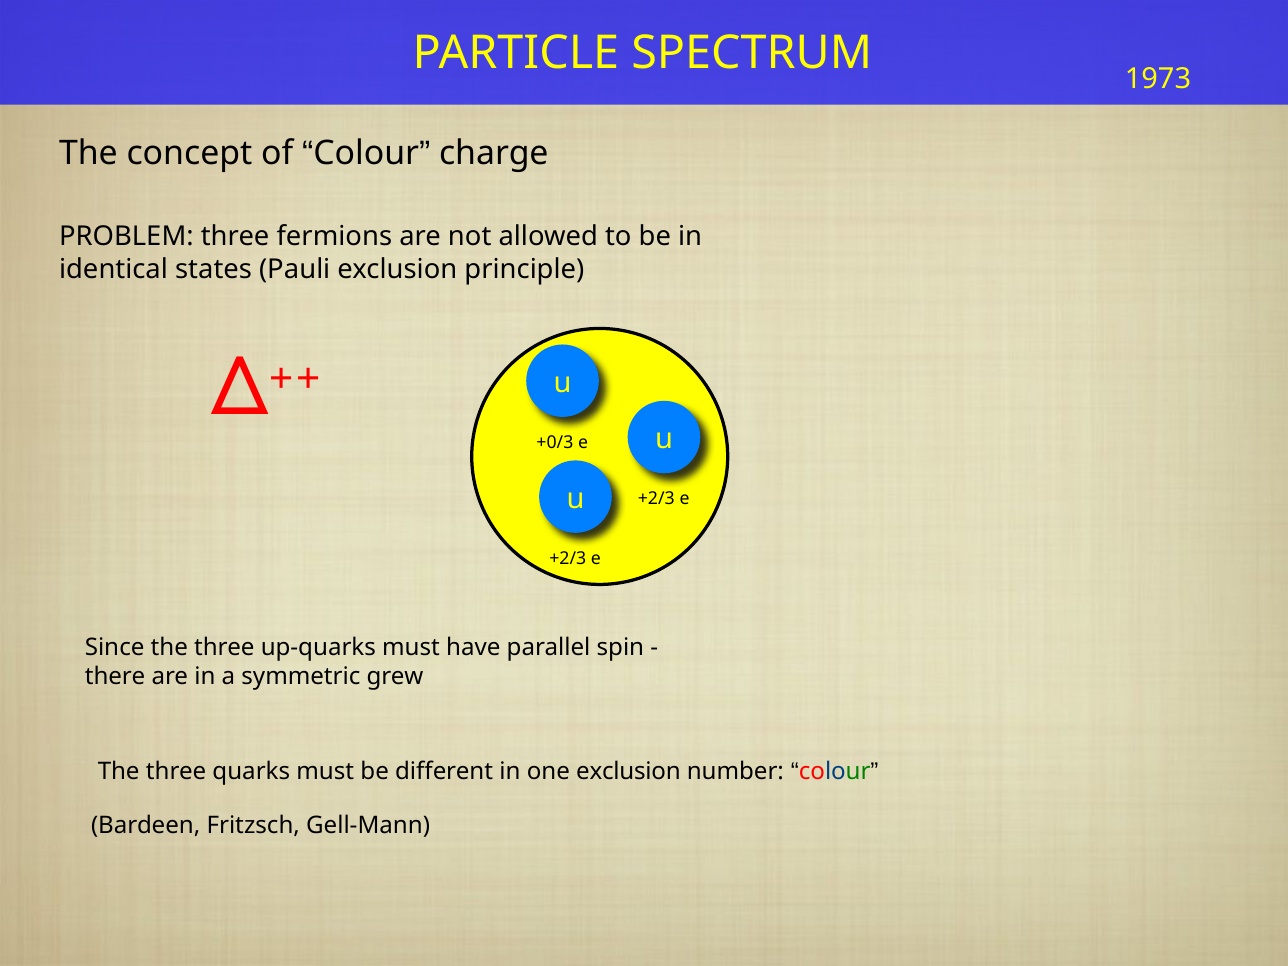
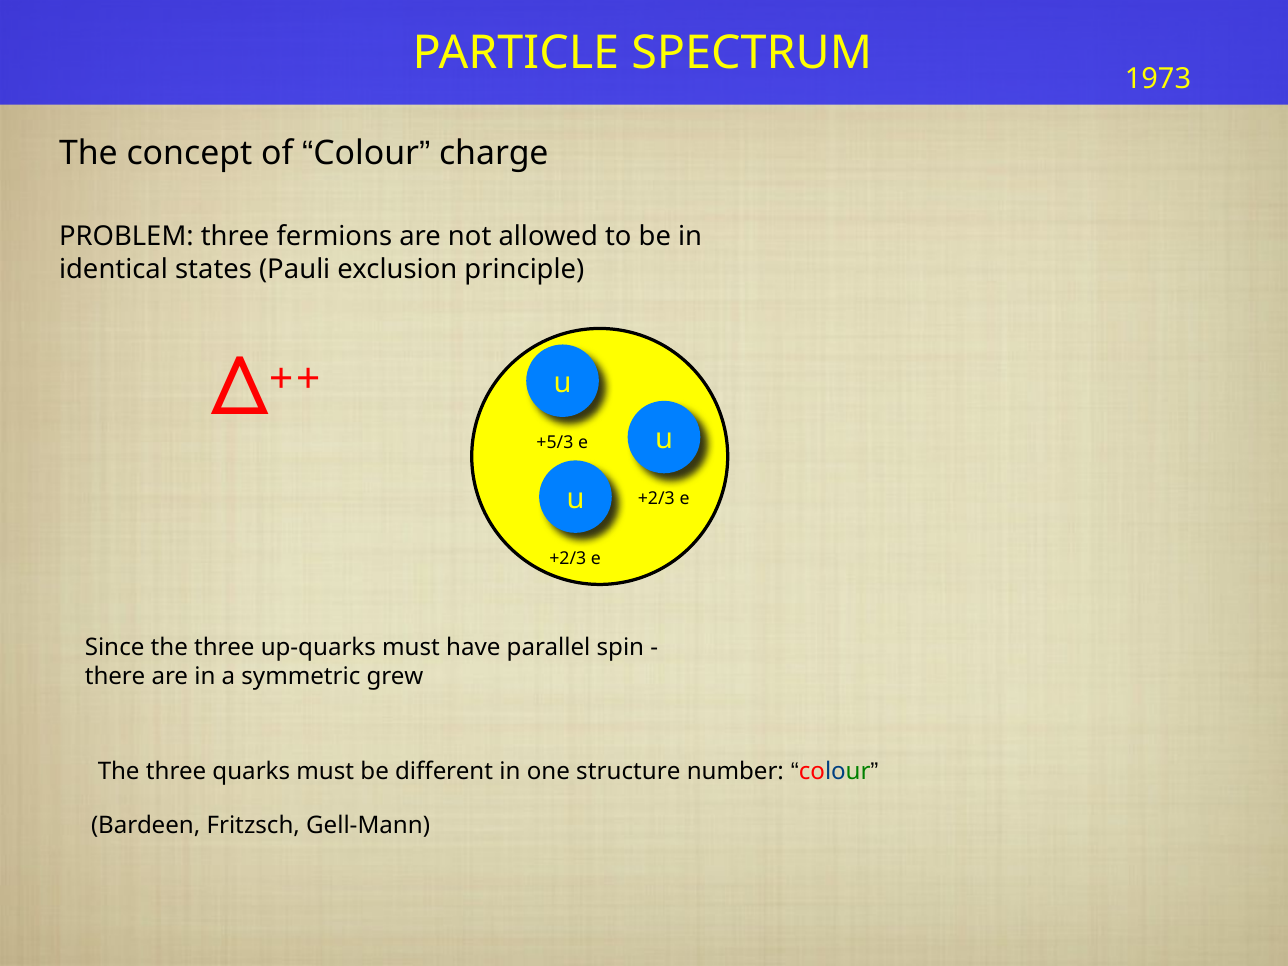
+0/3: +0/3 -> +5/3
one exclusion: exclusion -> structure
